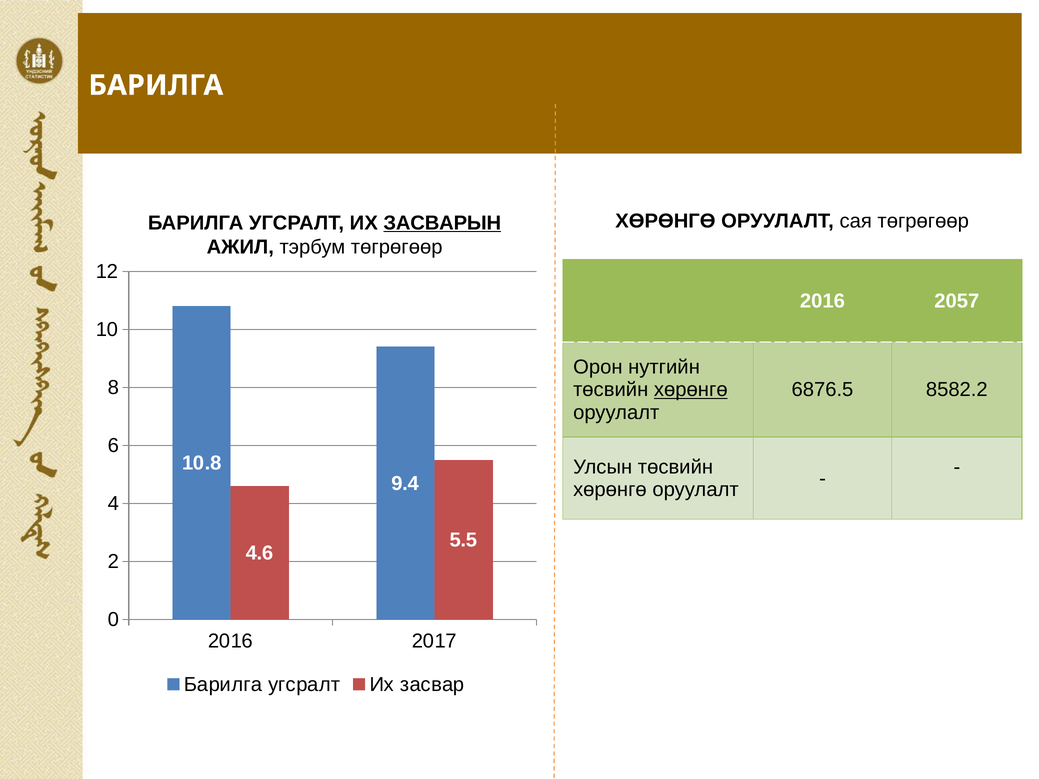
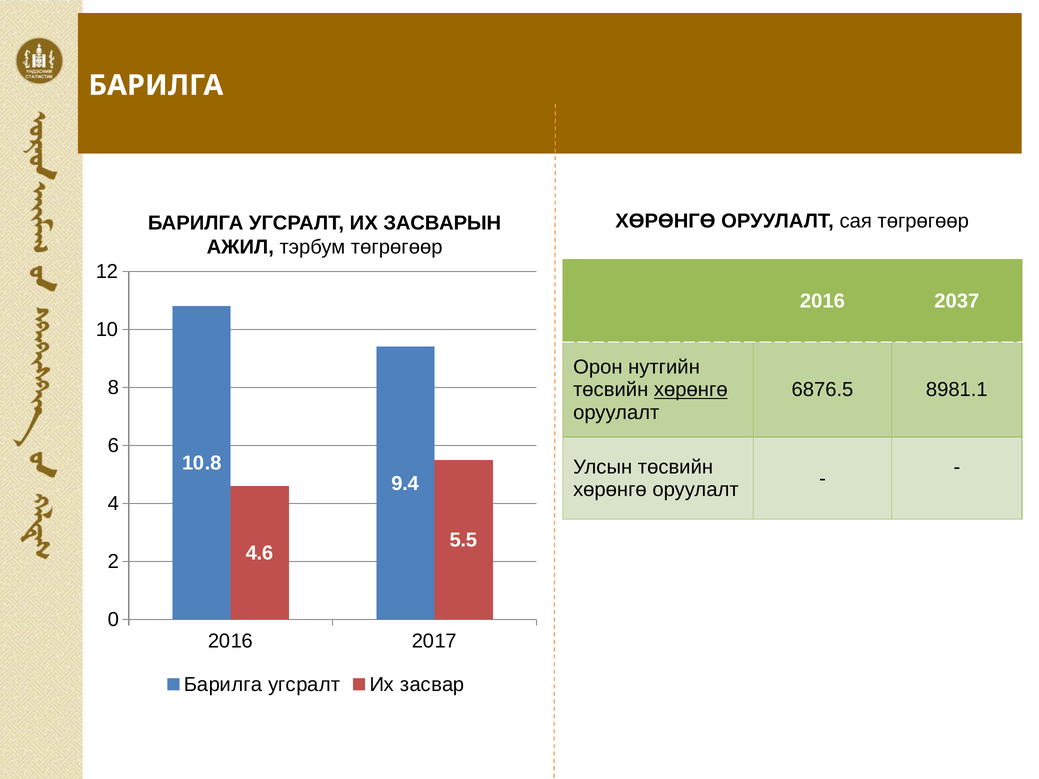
ЗАСВАРЫН underline: present -> none
2057: 2057 -> 2037
8582.2: 8582.2 -> 8981.1
